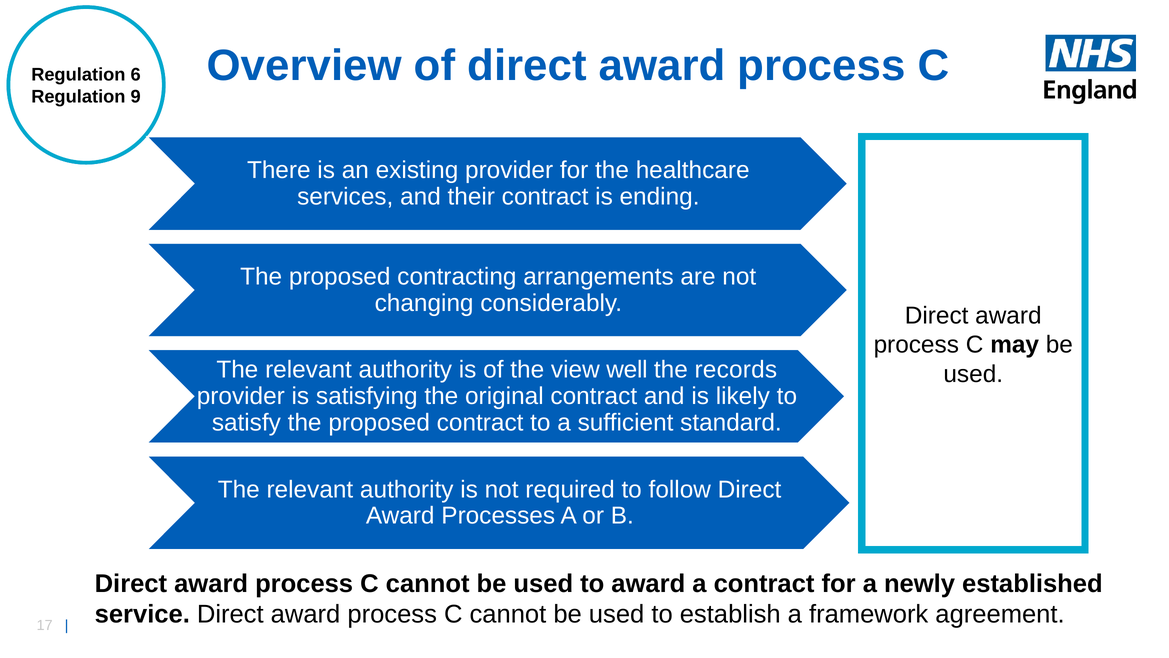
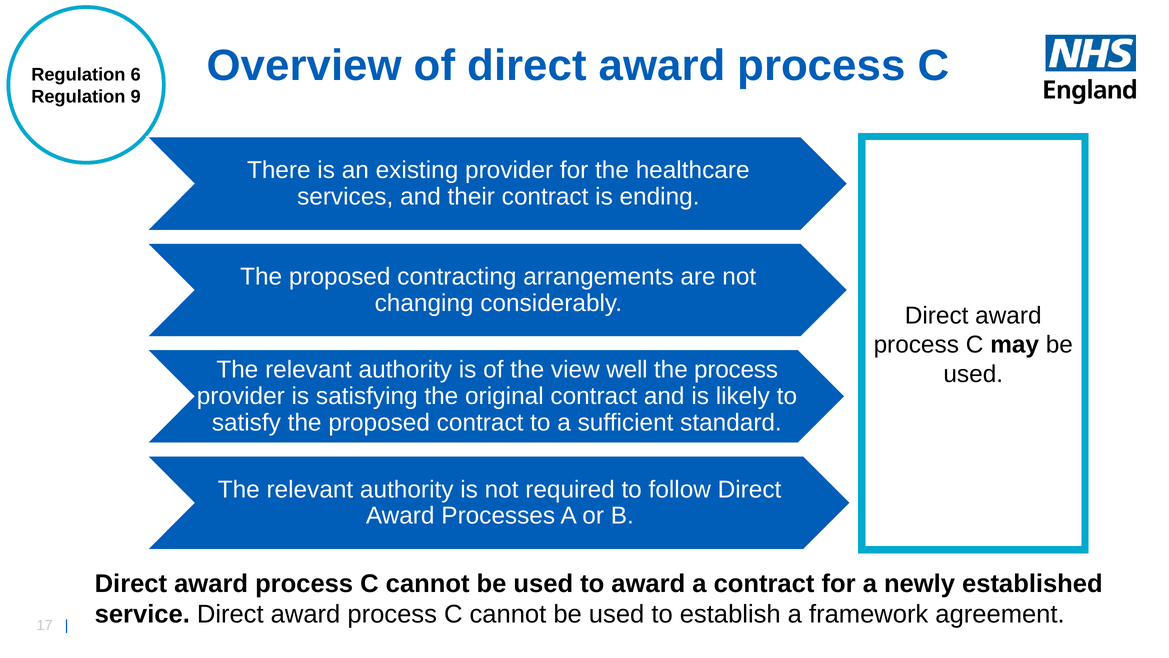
the records: records -> process
